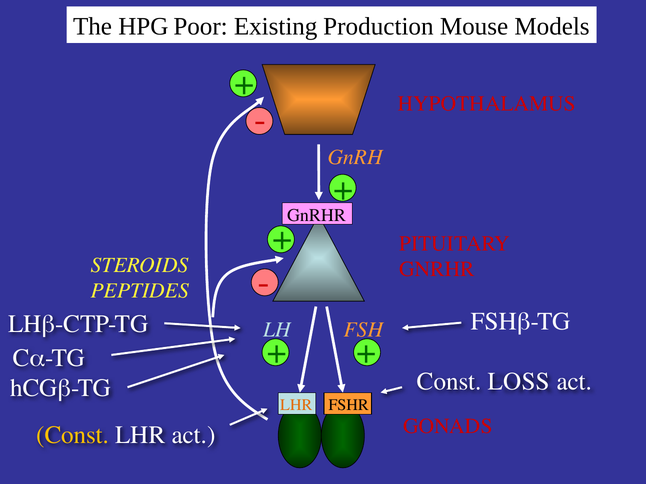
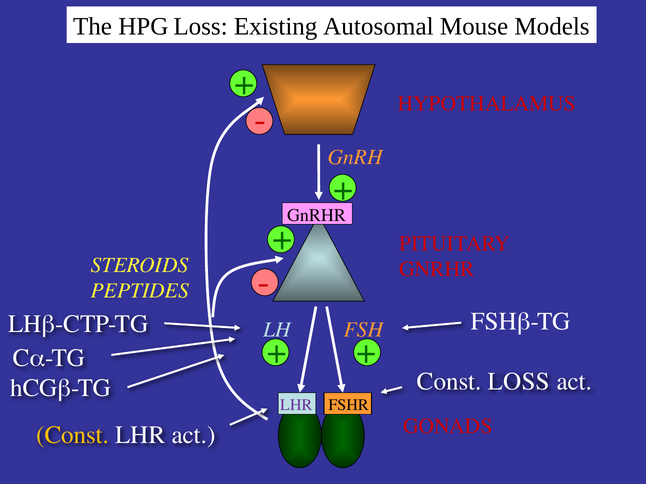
HPG Poor: Poor -> Loss
Production: Production -> Autosomal
LHR at (296, 405) colour: orange -> purple
